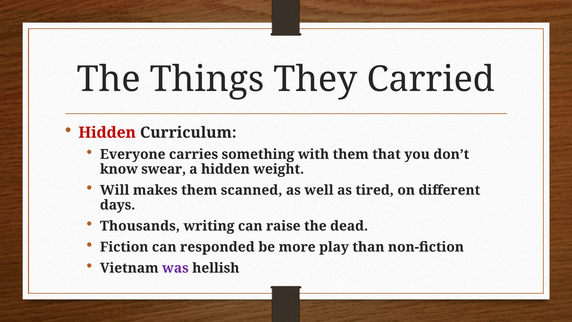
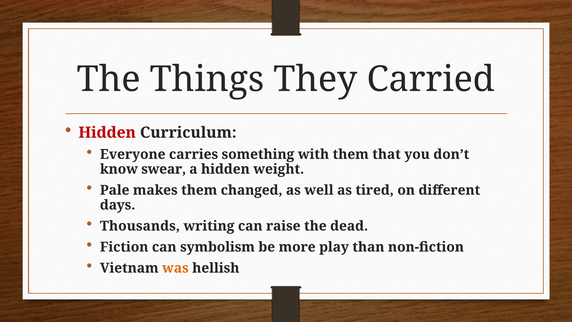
Will: Will -> Pale
scanned: scanned -> changed
responded: responded -> symbolism
was colour: purple -> orange
